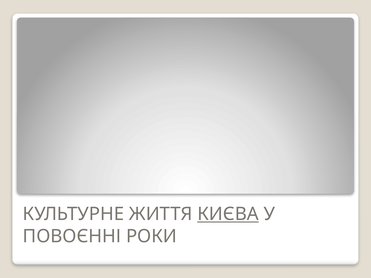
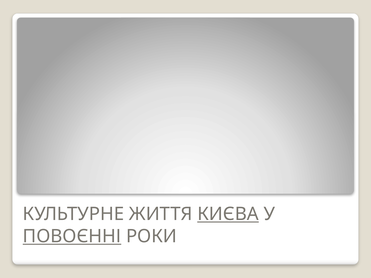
ПОВОЄННІ underline: none -> present
